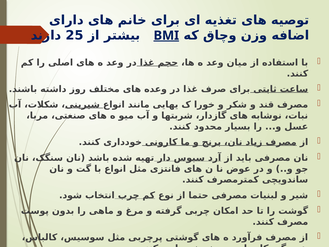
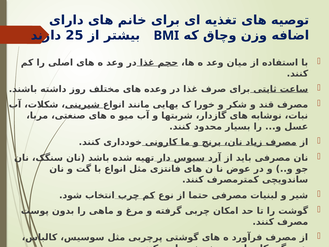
BMI underline: present -> none
